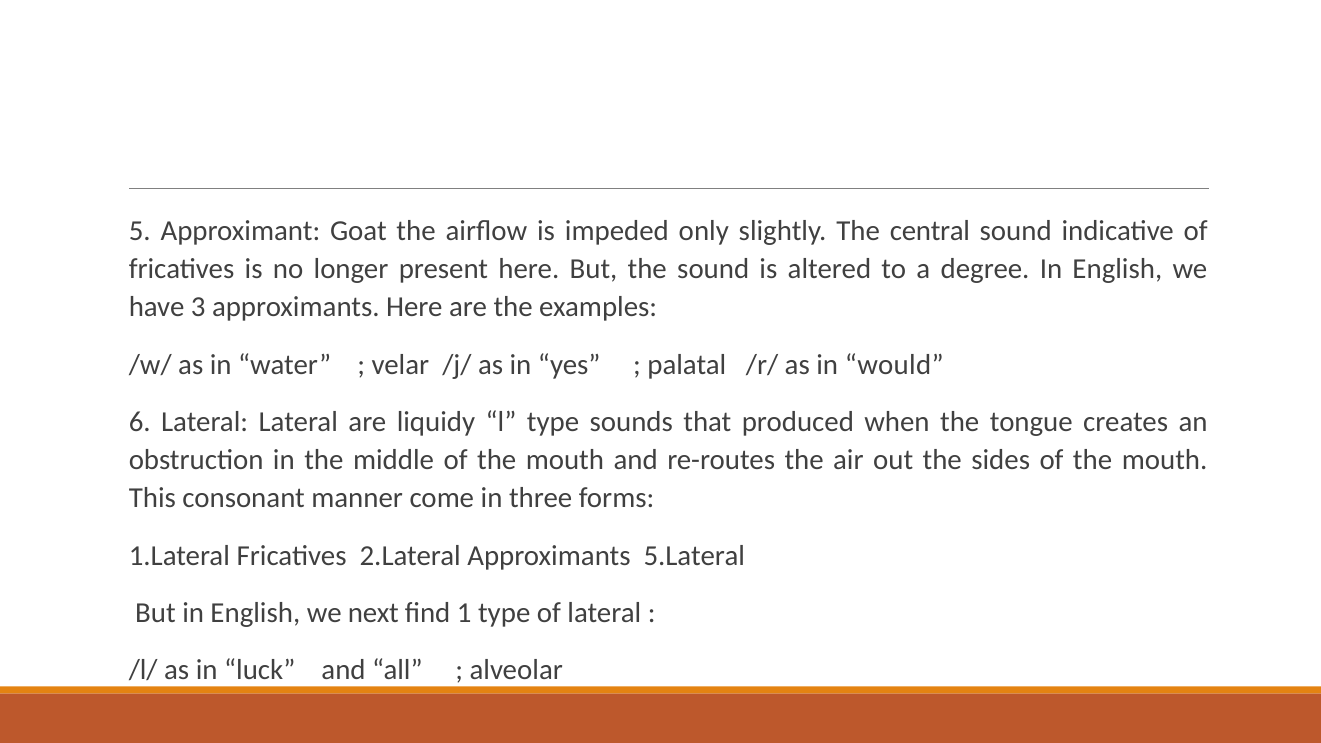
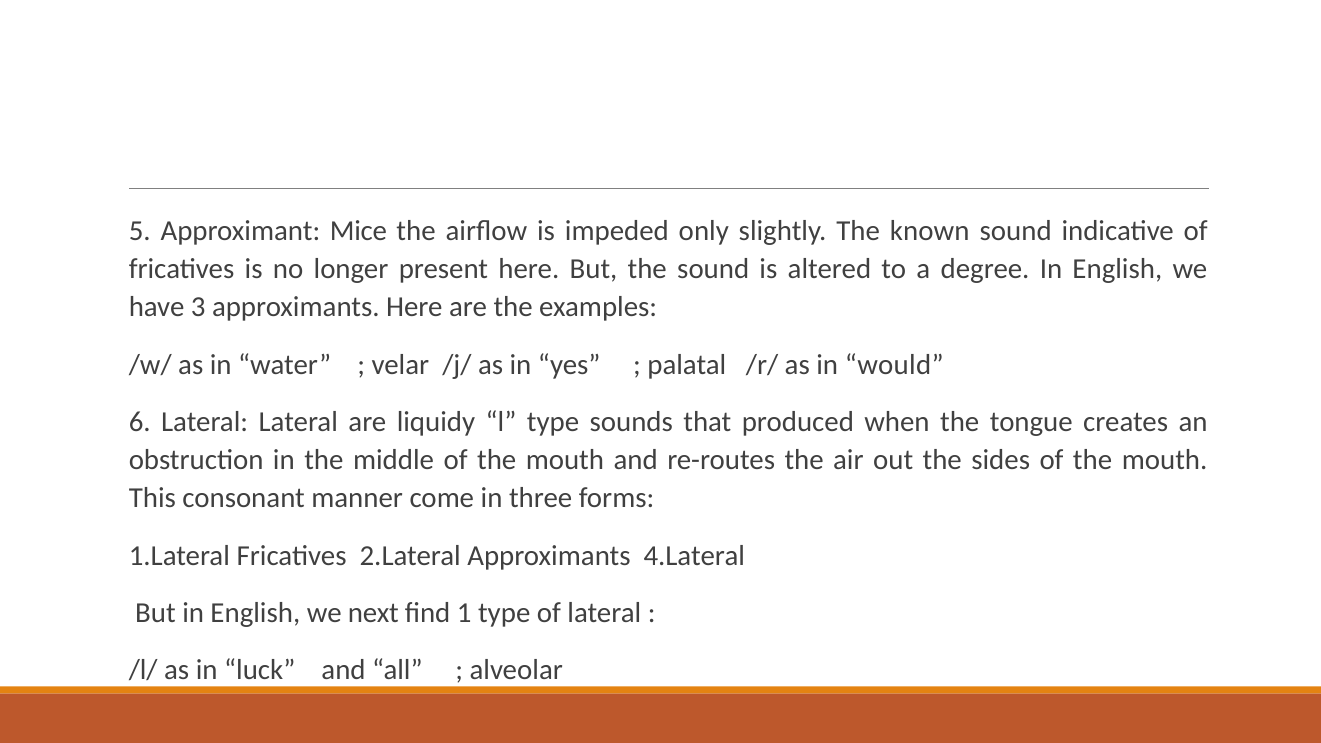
Goat: Goat -> Mice
central: central -> known
5.Lateral: 5.Lateral -> 4.Lateral
